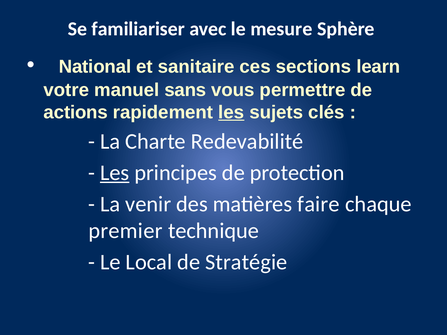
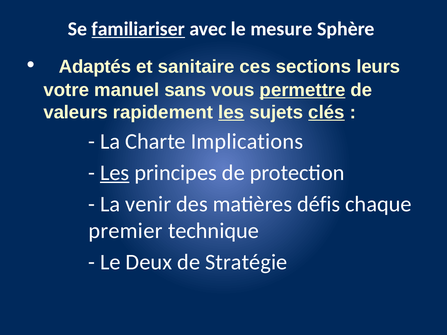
familiariser underline: none -> present
National: National -> Adaptés
learn: learn -> leurs
permettre underline: none -> present
actions: actions -> valeurs
clés underline: none -> present
Redevabilité: Redevabilité -> Implications
faire: faire -> défis
Local: Local -> Deux
